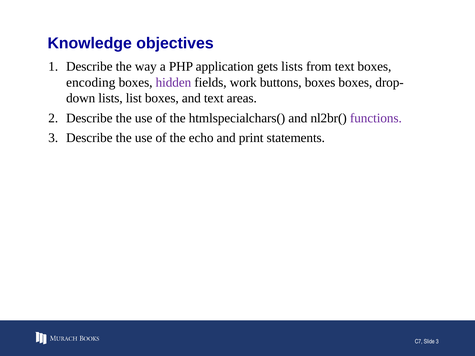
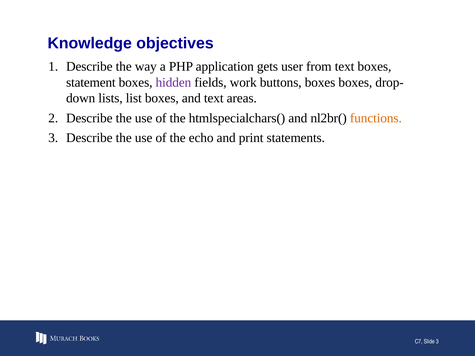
gets lists: lists -> user
encoding: encoding -> statement
functions colour: purple -> orange
